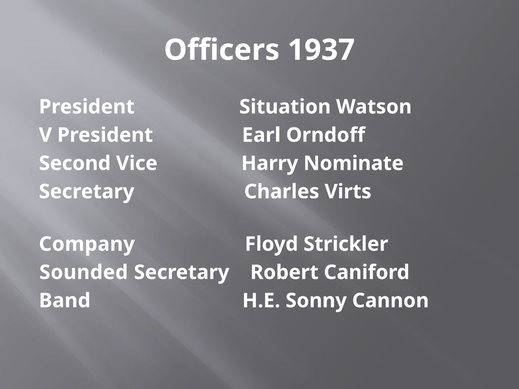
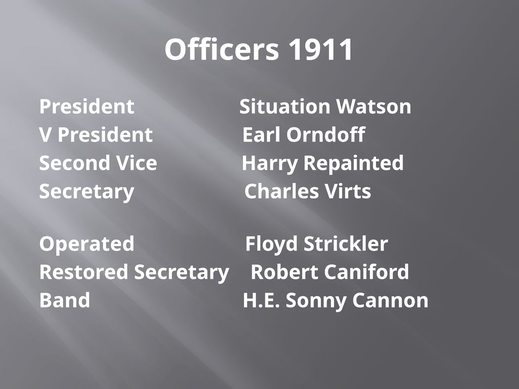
1937: 1937 -> 1911
Nominate: Nominate -> Repainted
Company: Company -> Operated
Sounded: Sounded -> Restored
